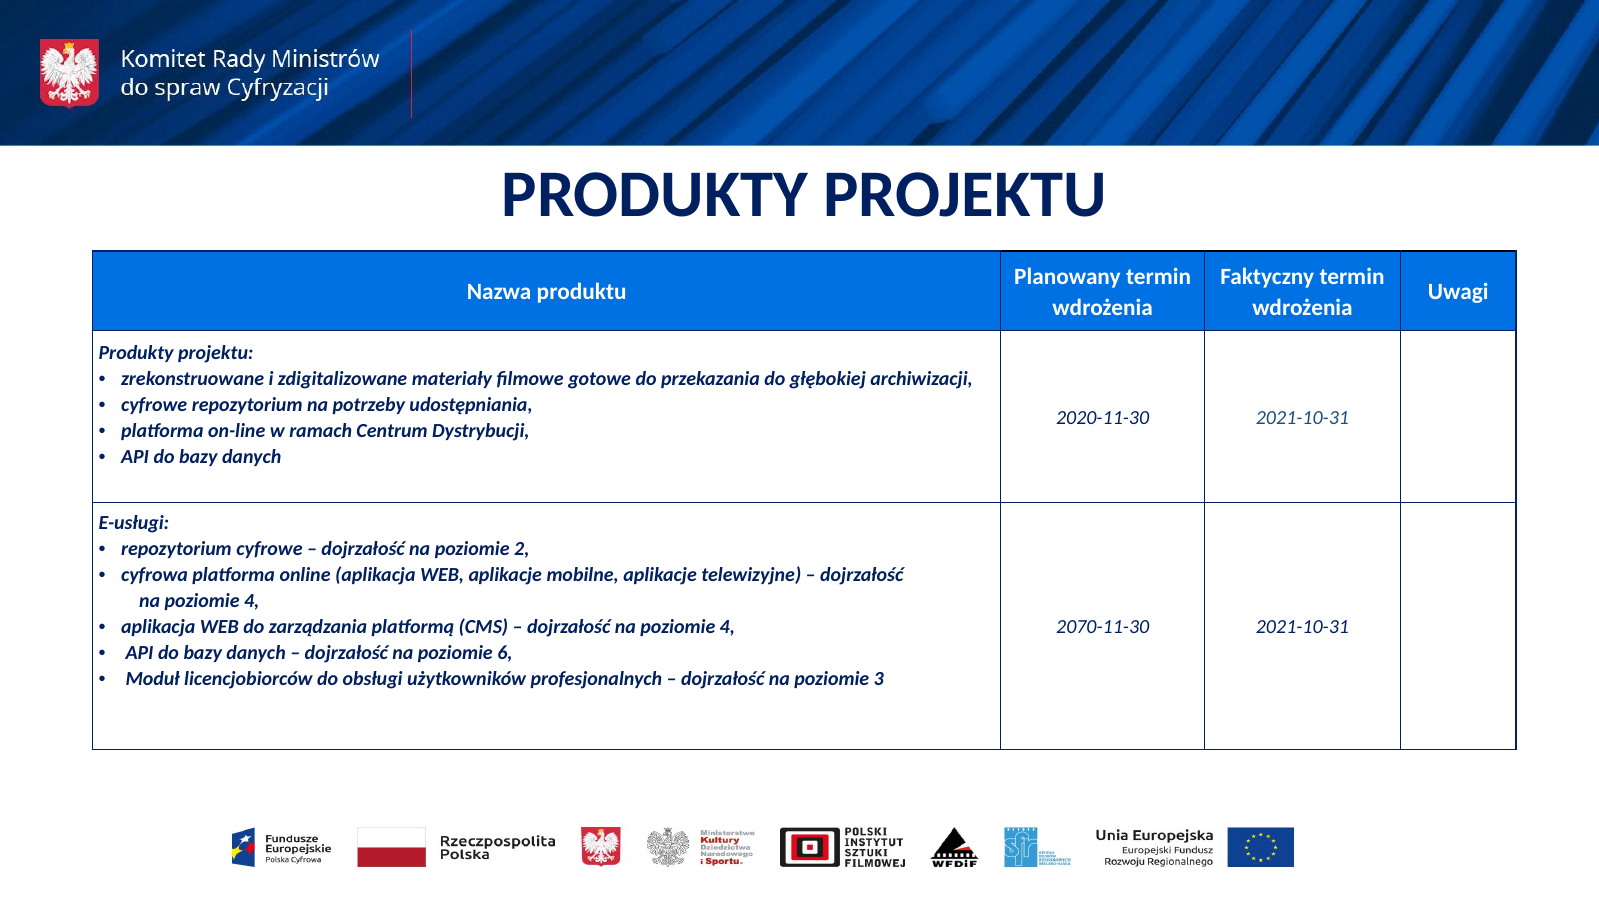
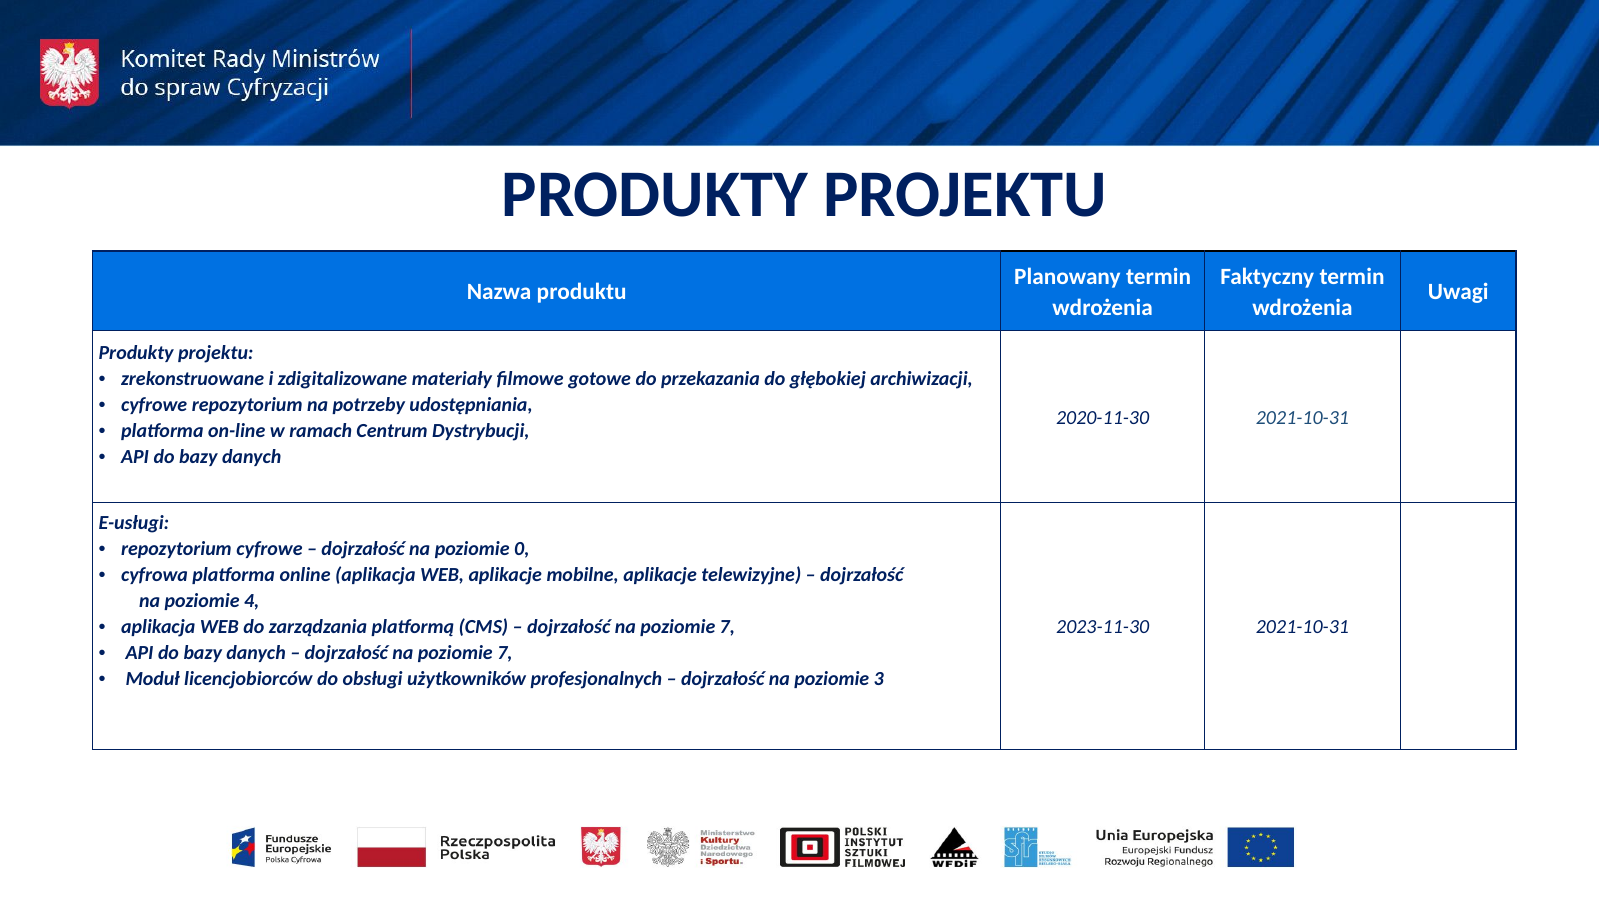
2: 2 -> 0
4 at (727, 627): 4 -> 7
2070-11-30: 2070-11-30 -> 2023-11-30
6 at (505, 653): 6 -> 7
